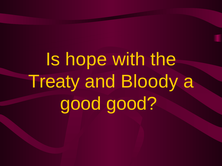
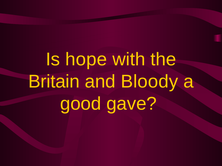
Treaty: Treaty -> Britain
good good: good -> gave
